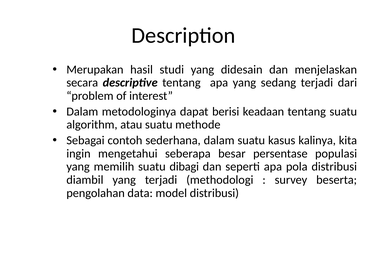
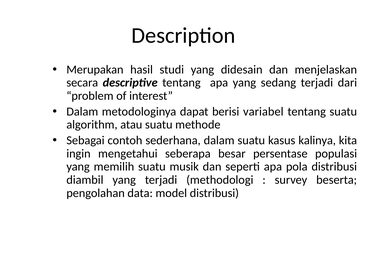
keadaan: keadaan -> variabel
dibagi: dibagi -> musik
